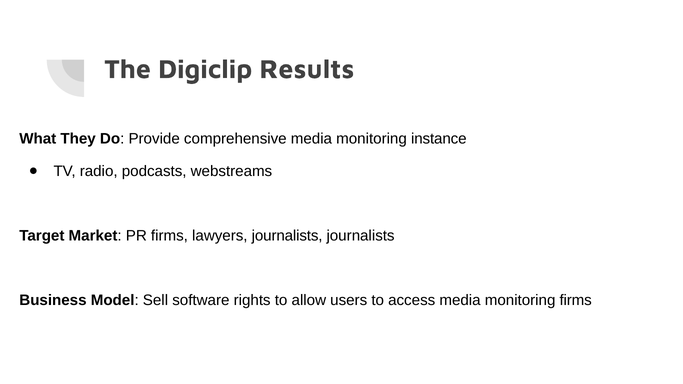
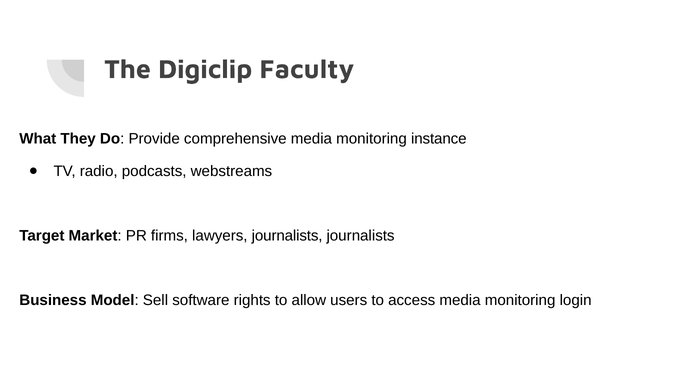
Results: Results -> Faculty
monitoring firms: firms -> login
